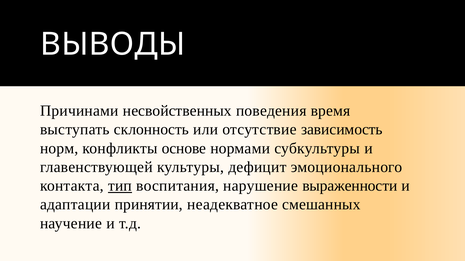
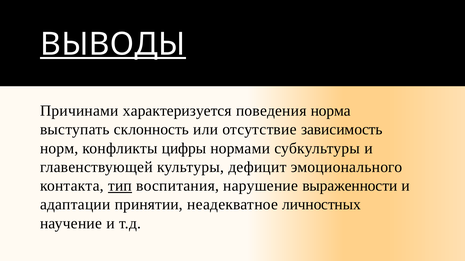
ВЫВОДЫ underline: none -> present
несвойственных: несвойственных -> характеризуется
время: время -> норма
основе: основе -> цифры
смешанных: смешанных -> личностных
